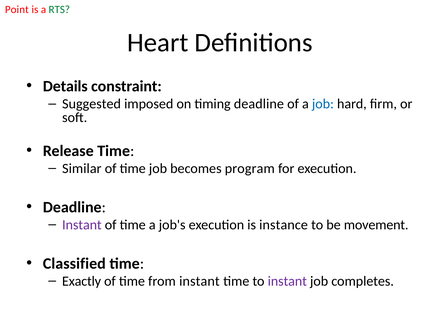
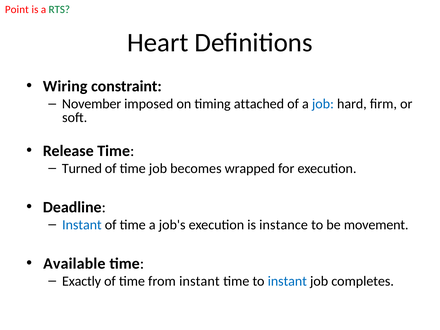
Details: Details -> Wiring
Suggested: Suggested -> November
timing deadline: deadline -> attached
Similar: Similar -> Turned
program: program -> wrapped
Instant at (82, 225) colour: purple -> blue
Classified: Classified -> Available
instant at (287, 281) colour: purple -> blue
